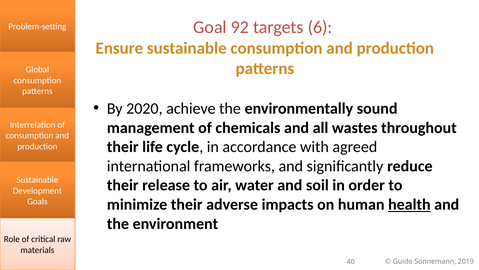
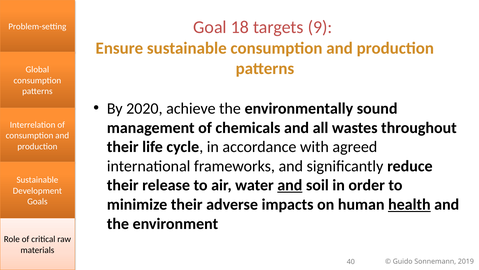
92: 92 -> 18
6: 6 -> 9
and at (290, 185) underline: none -> present
